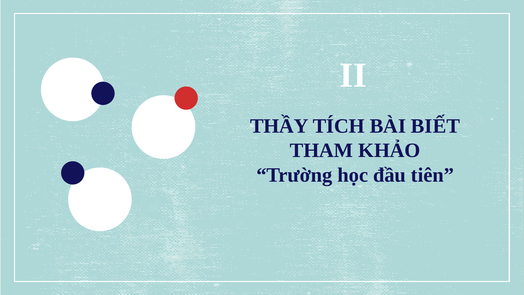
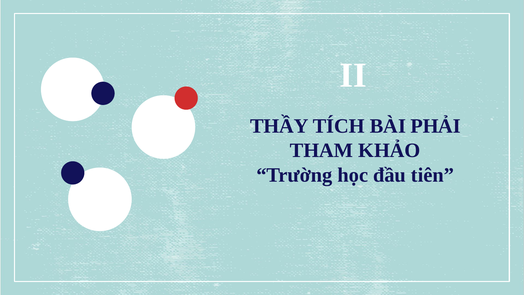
BIẾT: BIẾT -> PHẢI
